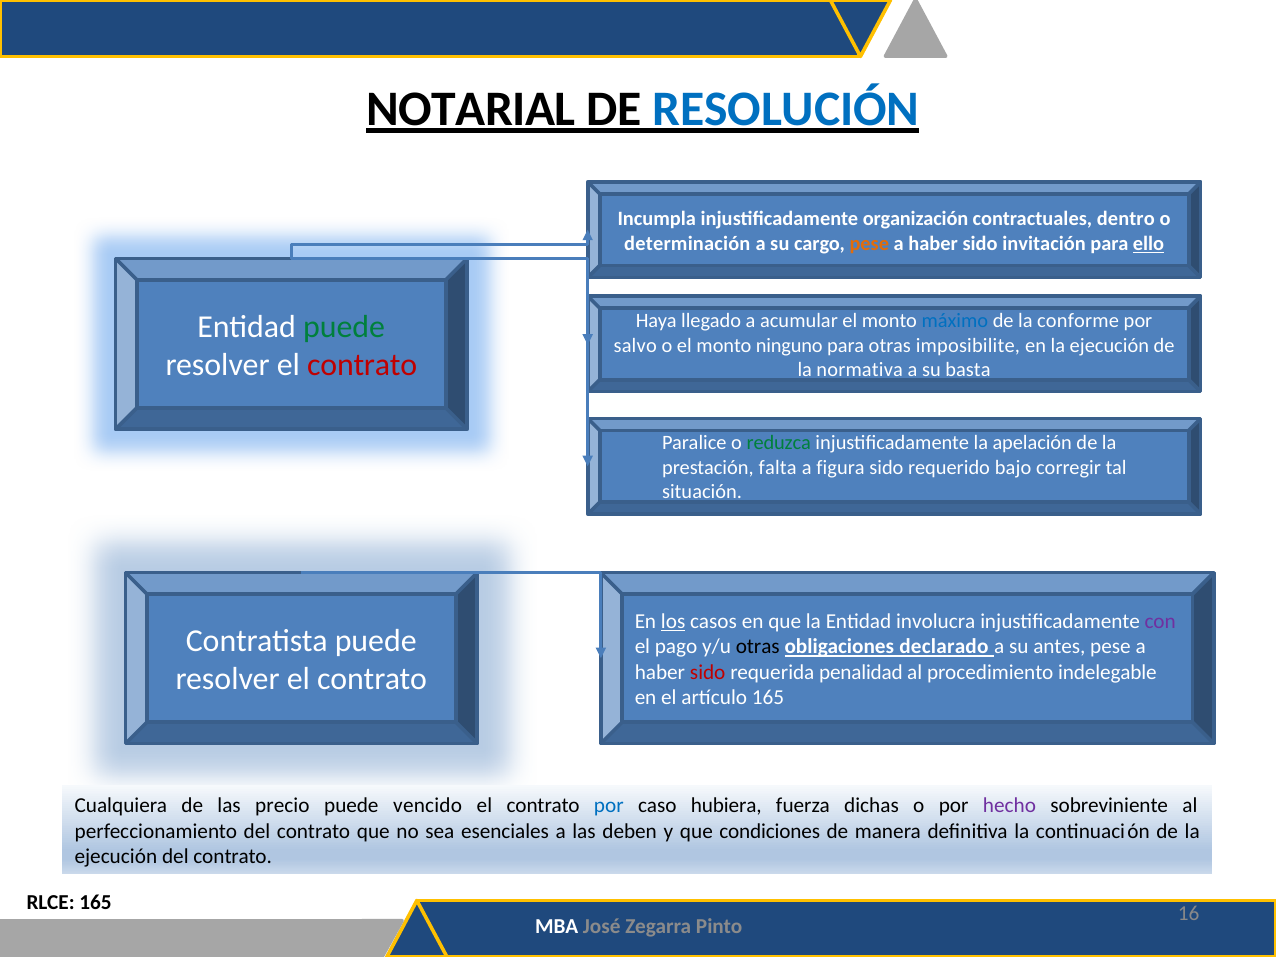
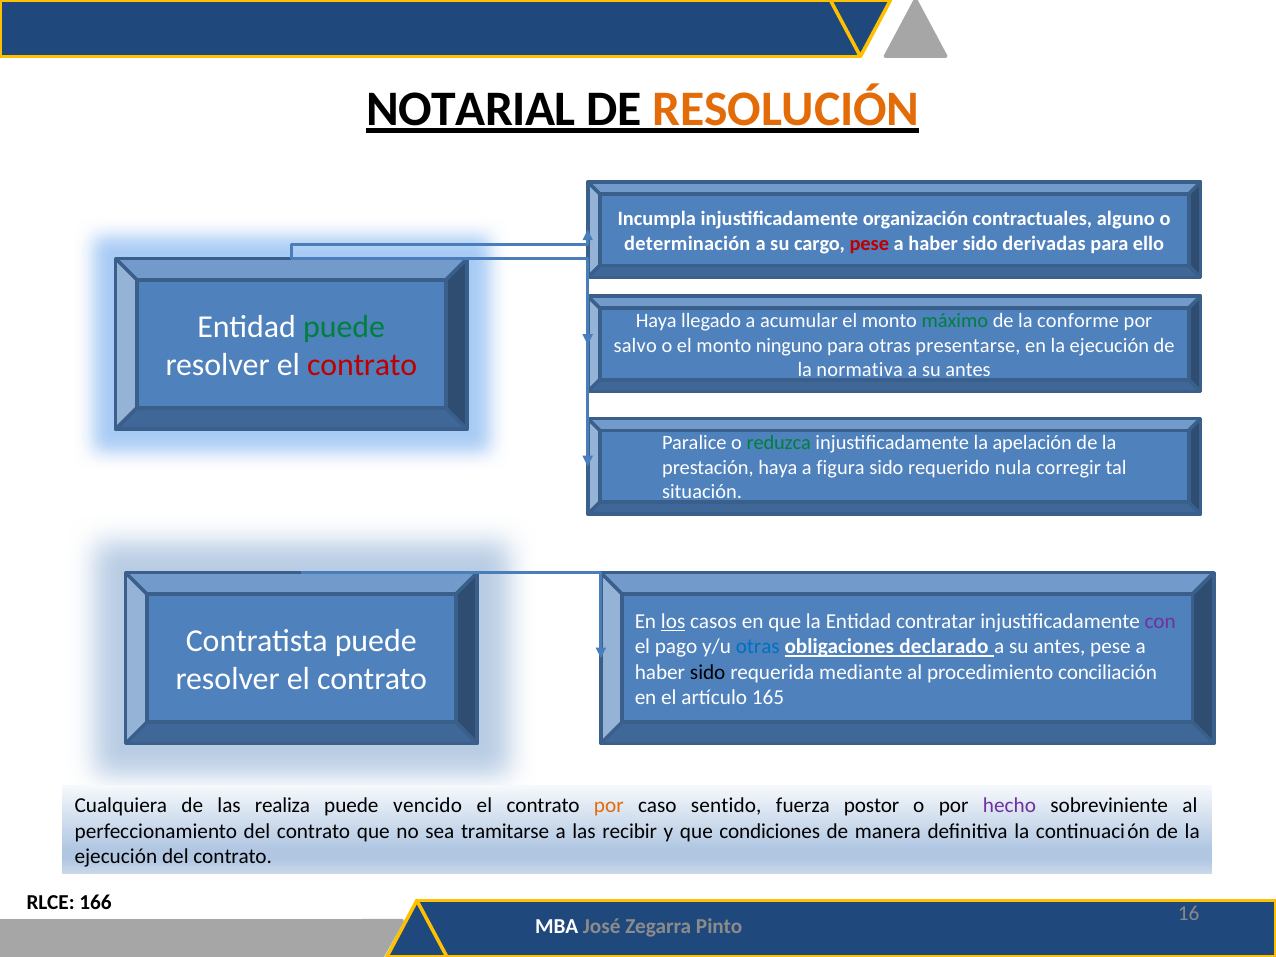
RESOLUCIÓN colour: blue -> orange
dentro: dentro -> alguno
pese at (869, 243) colour: orange -> red
invitación: invitación -> derivadas
ello underline: present -> none
máximo colour: blue -> green
imposibilite: imposibilite -> presentarse
basta at (968, 370): basta -> antes
prestación falta: falta -> haya
bajo: bajo -> nula
involucra: involucra -> contratar
otras at (758, 647) colour: black -> blue
sido at (708, 672) colour: red -> black
penalidad: penalidad -> mediante
indelegable: indelegable -> conciliación
precio: precio -> realiza
por at (609, 806) colour: blue -> orange
hubiera: hubiera -> sentido
dichas: dichas -> postor
esenciales: esenciales -> tramitarse
deben: deben -> recibir
RLCE 165: 165 -> 166
